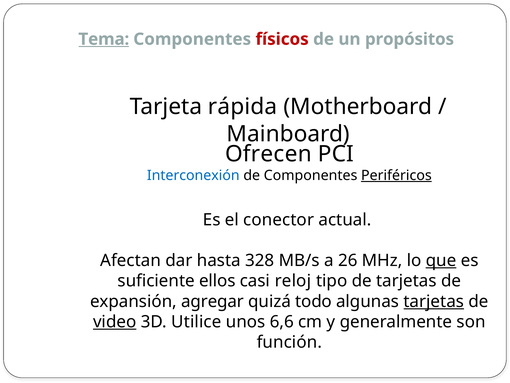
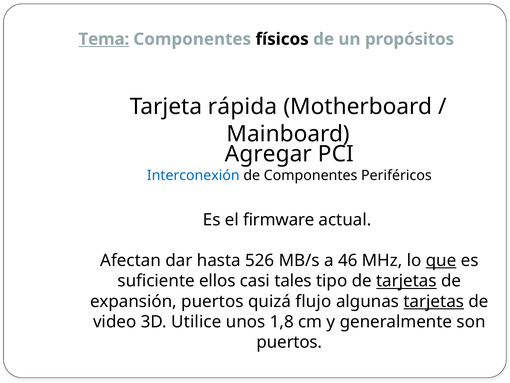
físicos colour: red -> black
Ofrecen: Ofrecen -> Agregar
Periféricos underline: present -> none
conector: conector -> firmware
328: 328 -> 526
26: 26 -> 46
reloj: reloj -> tales
tarjetas at (406, 281) underline: none -> present
expansión agregar: agregar -> puertos
todo: todo -> flujo
video underline: present -> none
6,6: 6,6 -> 1,8
función at (289, 342): función -> puertos
